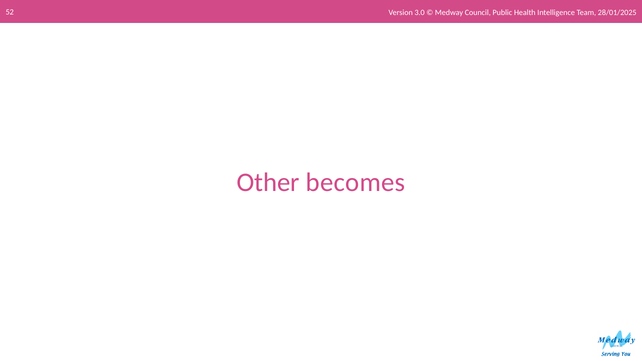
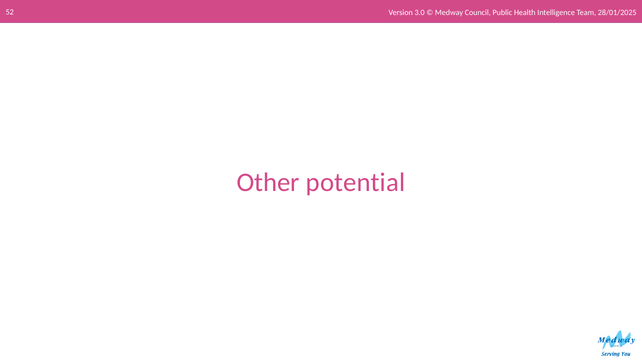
becomes: becomes -> potential
